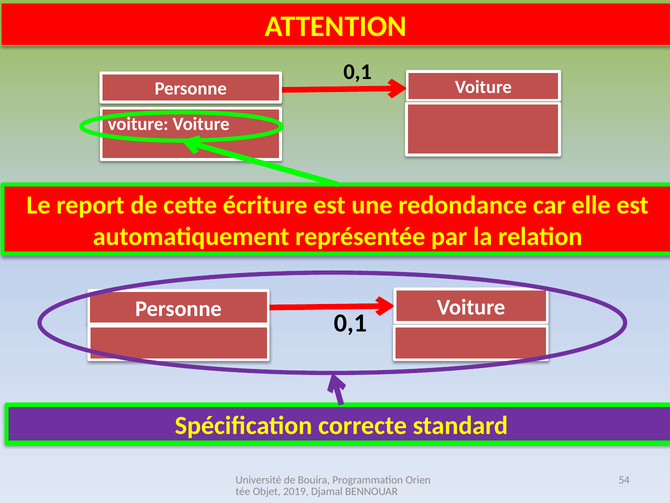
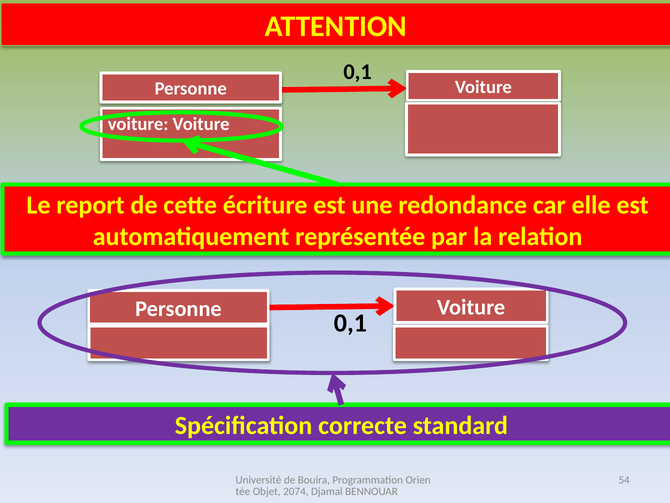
2019: 2019 -> 2074
